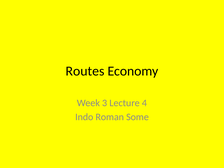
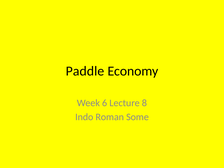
Routes: Routes -> Paddle
3: 3 -> 6
4: 4 -> 8
